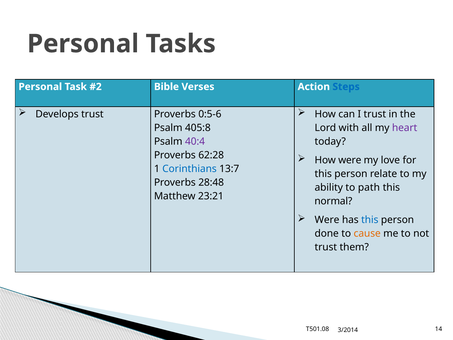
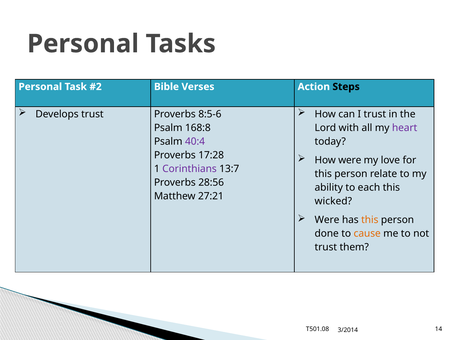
Steps colour: blue -> black
0:5-6: 0:5-6 -> 8:5-6
405:8: 405:8 -> 168:8
62:28: 62:28 -> 17:28
Corinthians colour: blue -> purple
28:48: 28:48 -> 28:56
path: path -> each
23:21: 23:21 -> 27:21
normal: normal -> wicked
this at (370, 220) colour: blue -> orange
